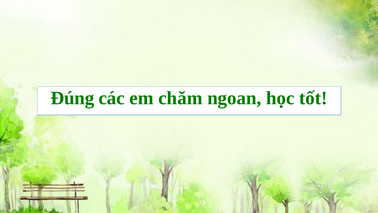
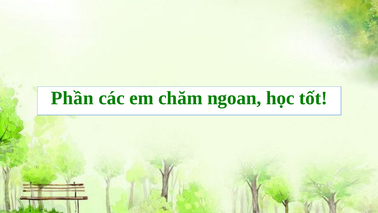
Đúng: Đúng -> Phần
